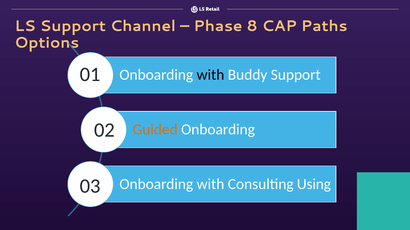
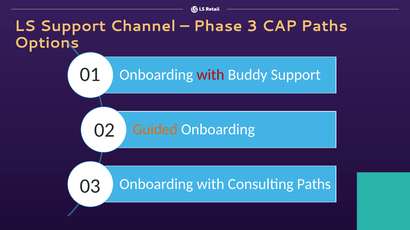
8: 8 -> 3
with at (211, 75) colour: black -> red
Consulting Using: Using -> Paths
